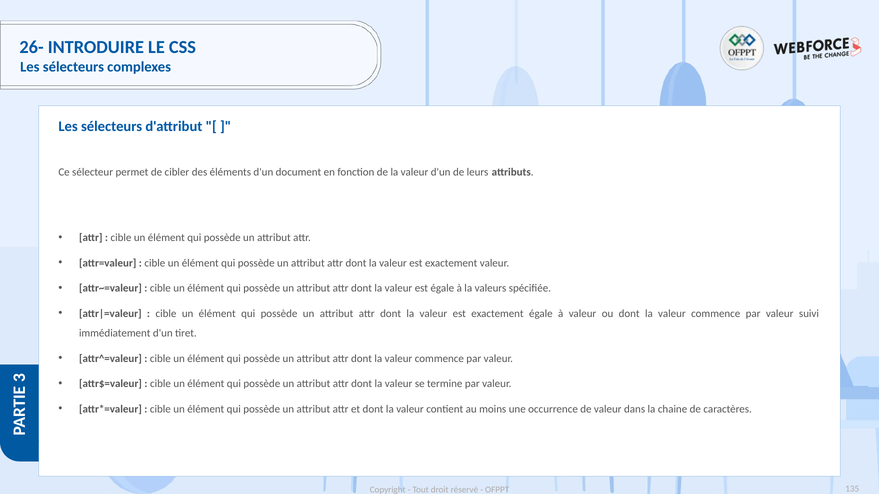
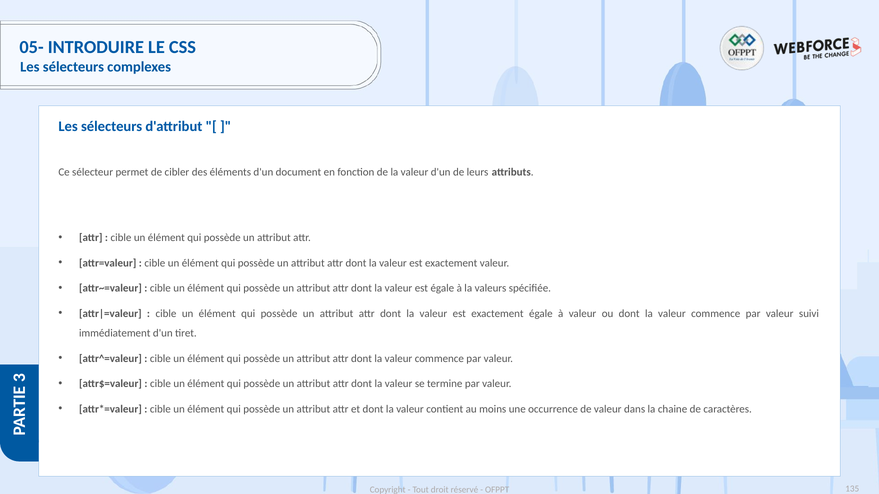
26-: 26- -> 05-
